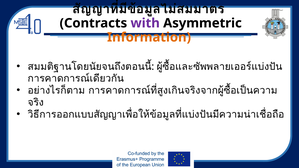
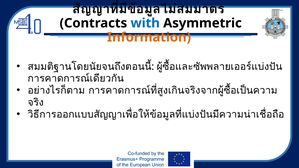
with colour: purple -> blue
